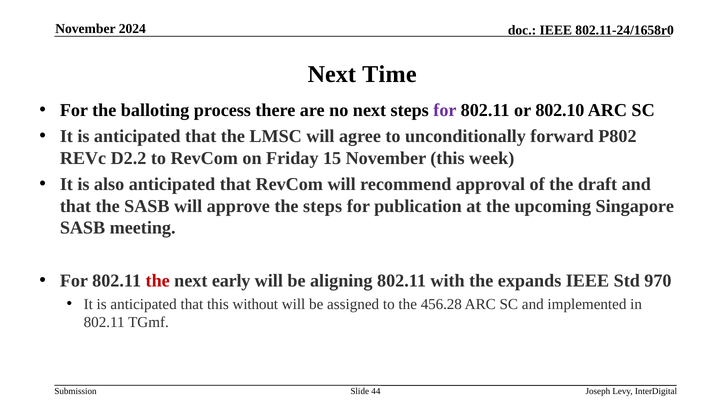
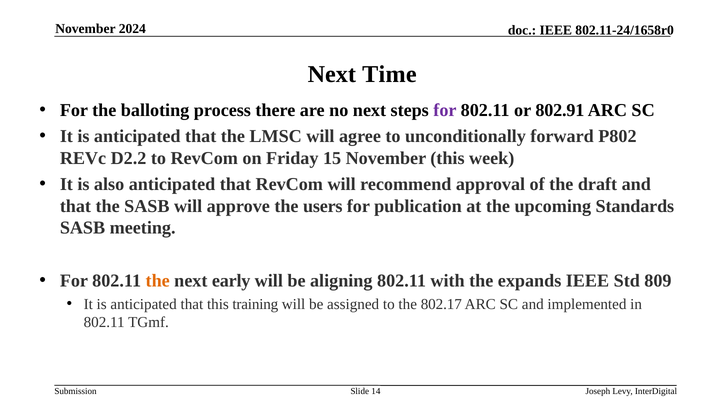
802.10: 802.10 -> 802.91
the steps: steps -> users
Singapore: Singapore -> Standards
the at (158, 280) colour: red -> orange
970: 970 -> 809
without: without -> training
456.28: 456.28 -> 802.17
44: 44 -> 14
